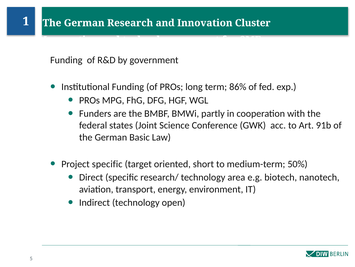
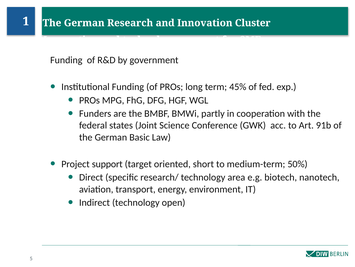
86%: 86% -> 45%
Project specific: specific -> support
